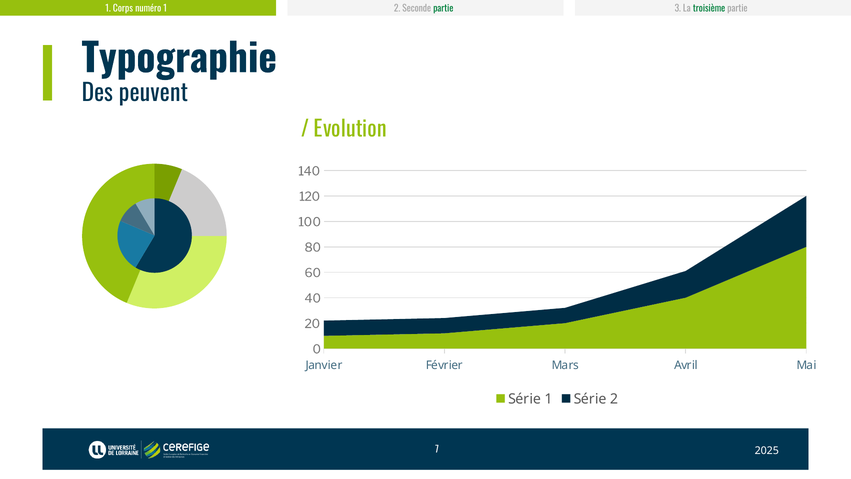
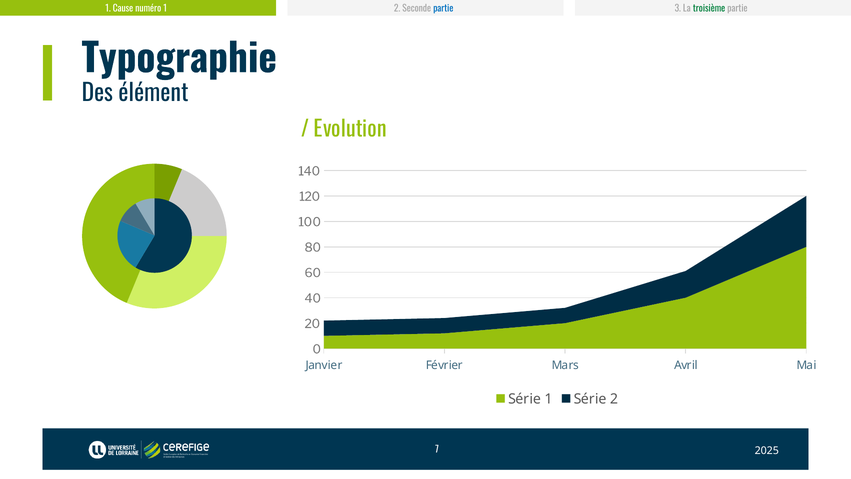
Corps: Corps -> Cause
partie at (443, 9) colour: green -> blue
peuvent: peuvent -> élément
